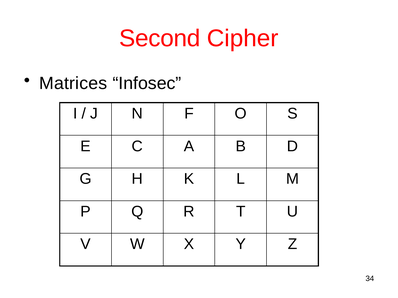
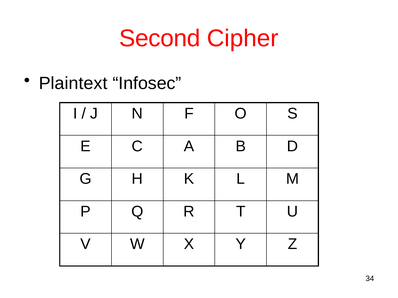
Matrices: Matrices -> Plaintext
